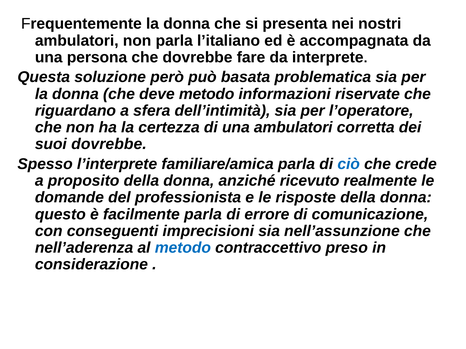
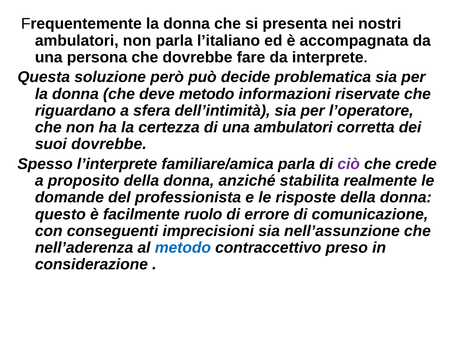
basata: basata -> decide
ciò colour: blue -> purple
ricevuto: ricevuto -> stabilita
facilmente parla: parla -> ruolo
